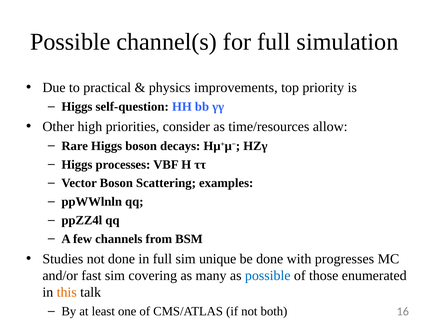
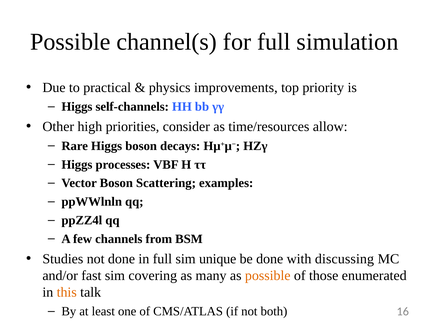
self-question: self-question -> self-channels
progresses: progresses -> discussing
possible at (268, 276) colour: blue -> orange
